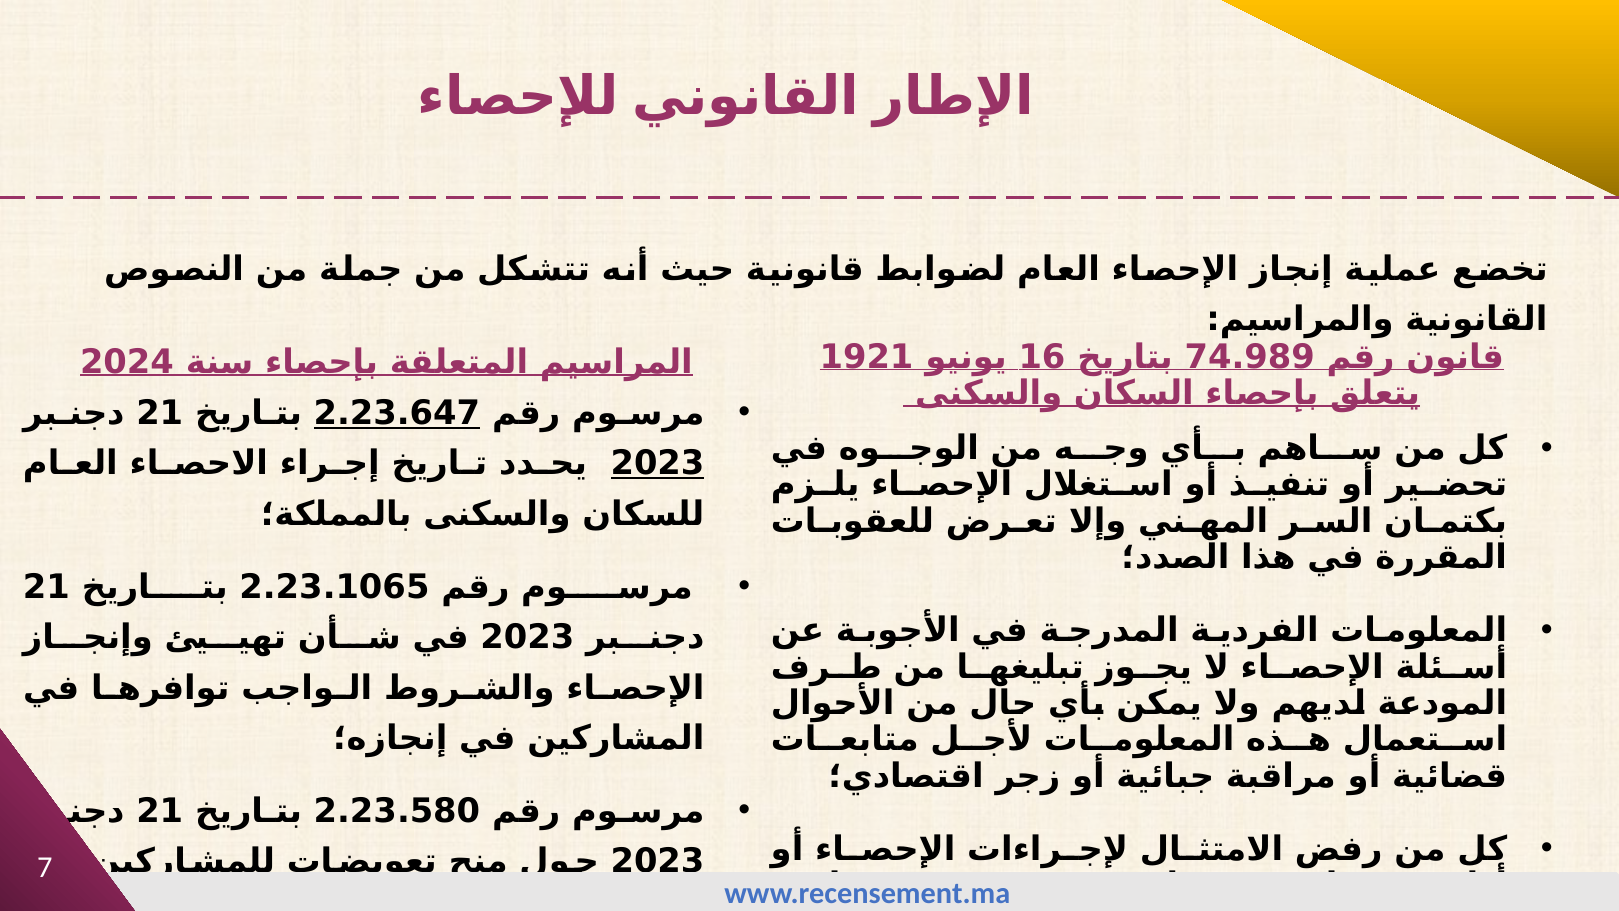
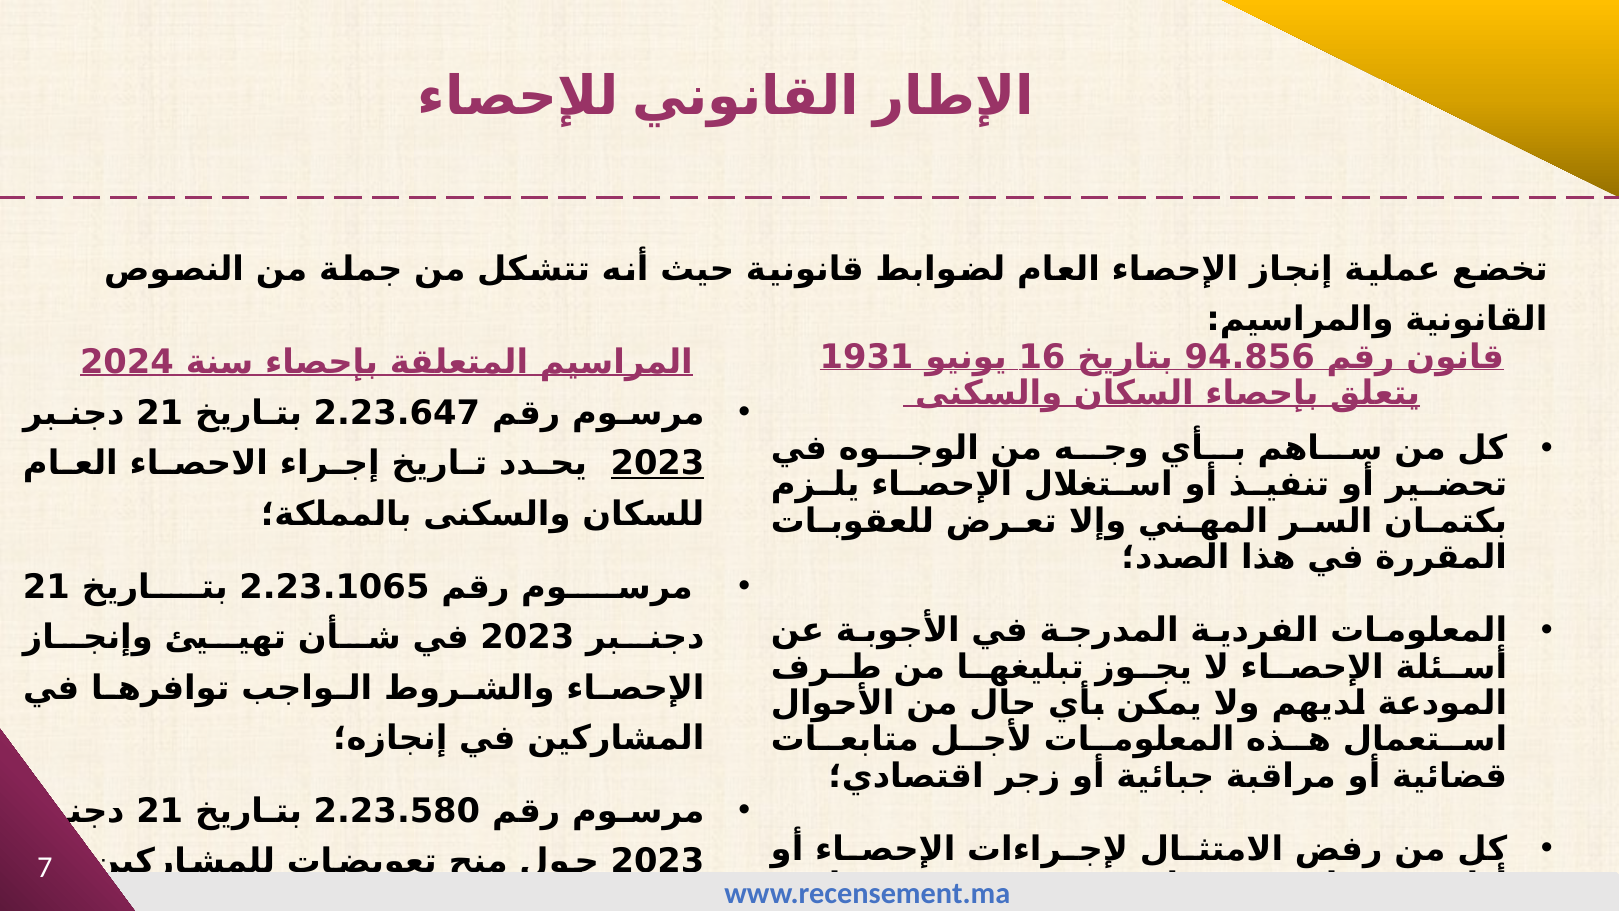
1921: 1921 -> 1931
74.989: 74.989 -> 94.856
2.23.647 underline: present -> none
